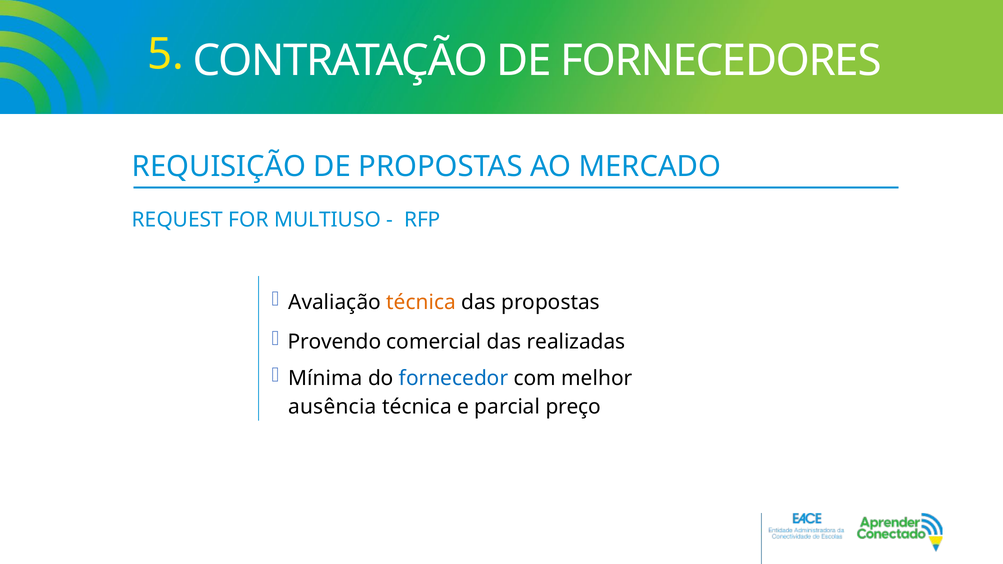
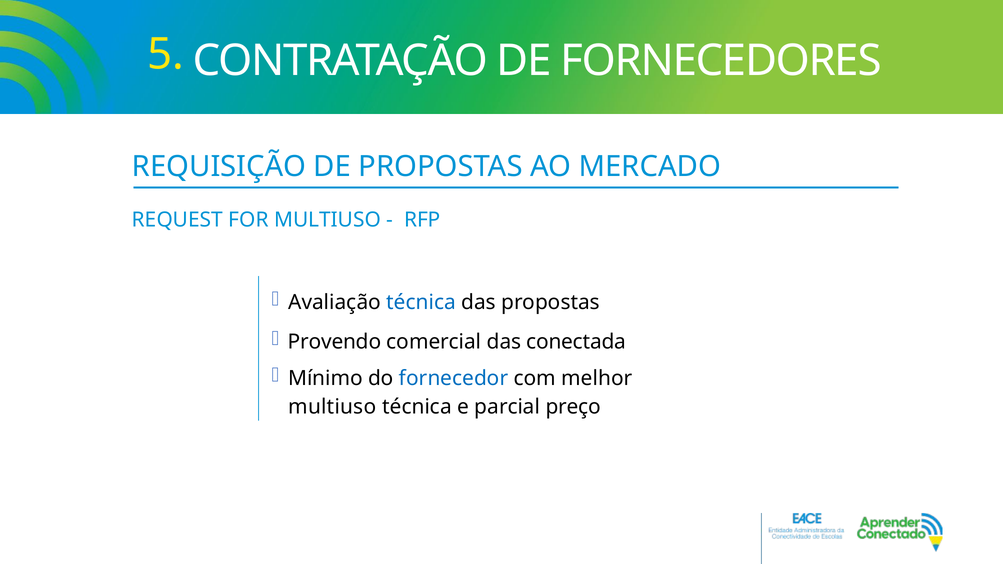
técnica at (421, 302) colour: orange -> blue
realizadas: realizadas -> conectada
Mínima: Mínima -> Mínimo
ausência at (332, 407): ausência -> multiuso
